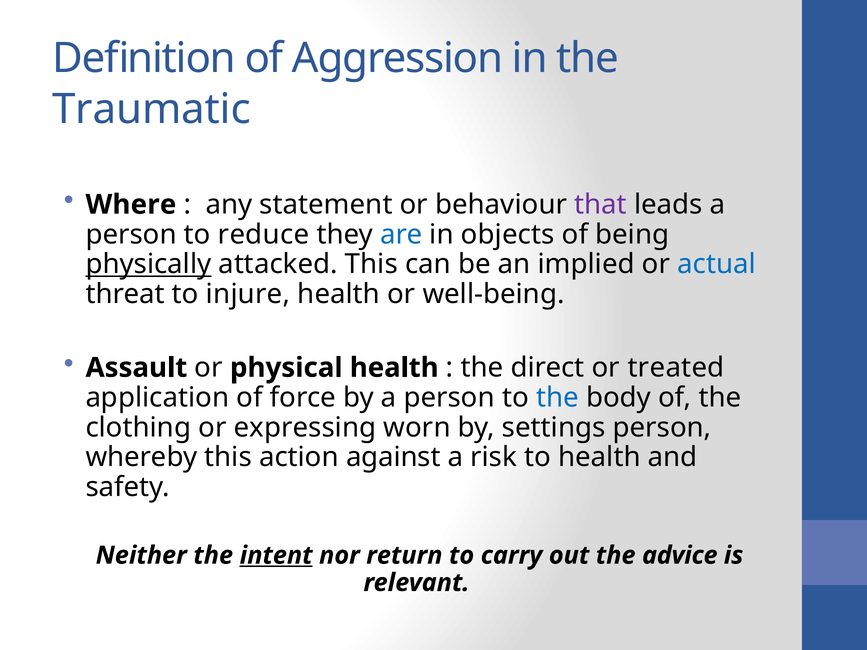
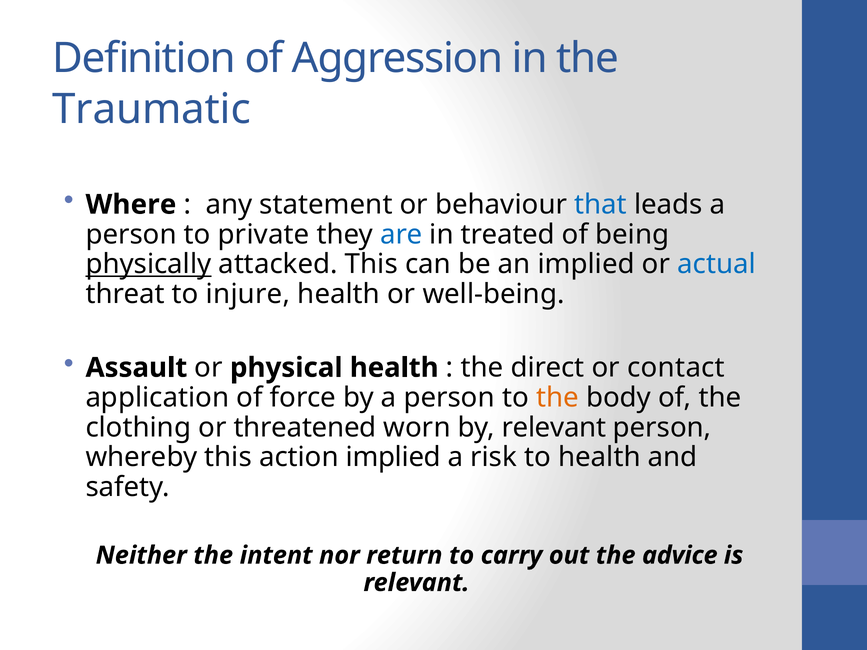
that colour: purple -> blue
reduce: reduce -> private
objects: objects -> treated
treated: treated -> contact
the at (557, 398) colour: blue -> orange
expressing: expressing -> threatened
by settings: settings -> relevant
action against: against -> implied
intent underline: present -> none
